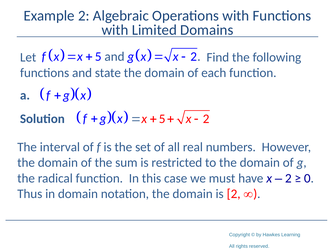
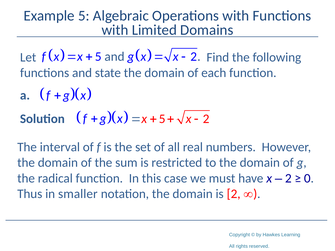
Example 2: 2 -> 5
in domain: domain -> smaller
